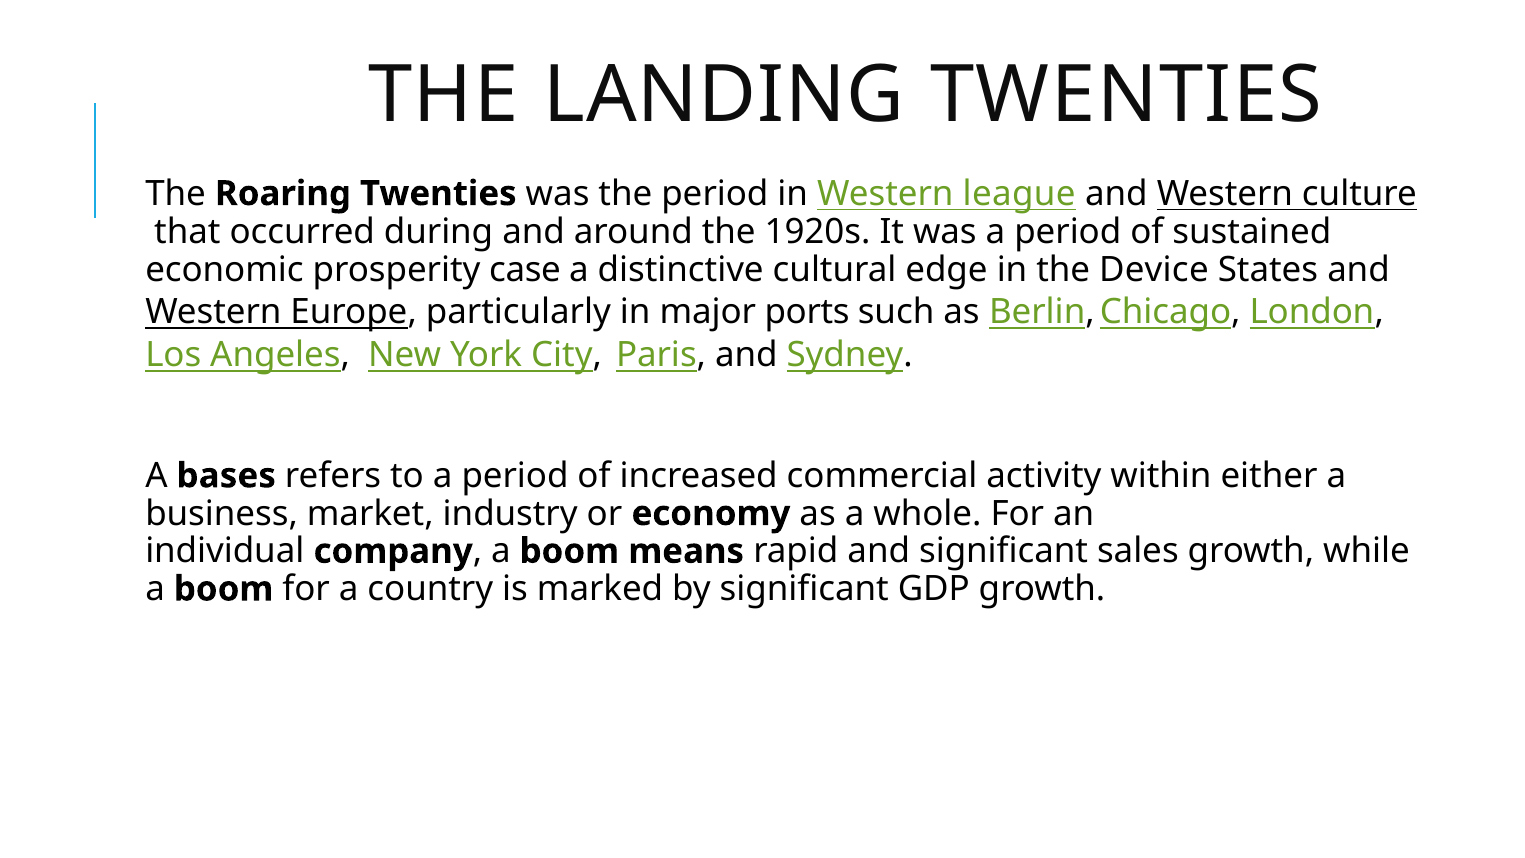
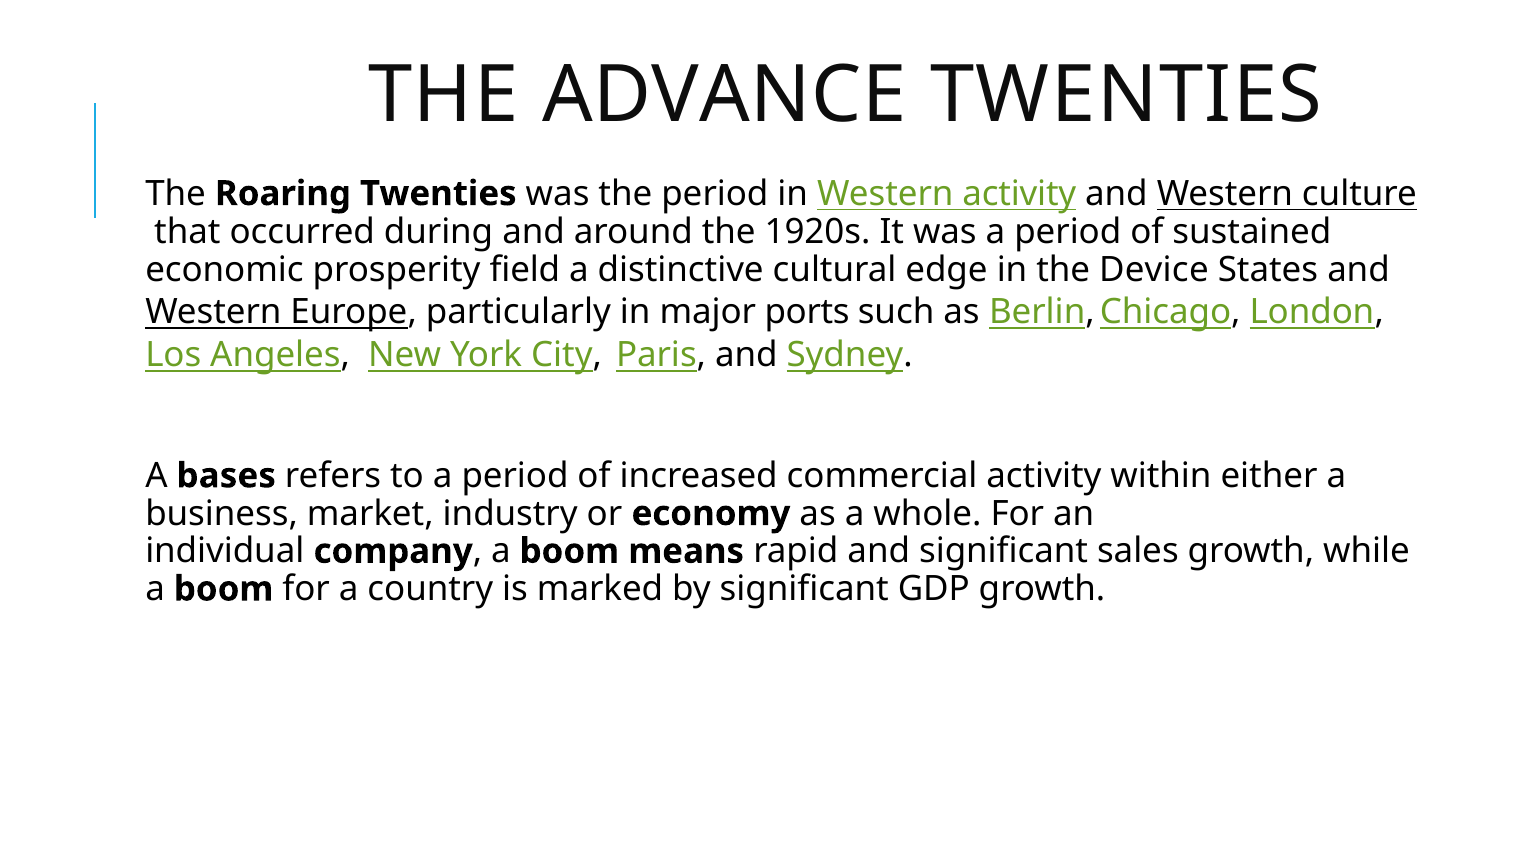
LANDING: LANDING -> ADVANCE
Western league: league -> activity
case: case -> field
